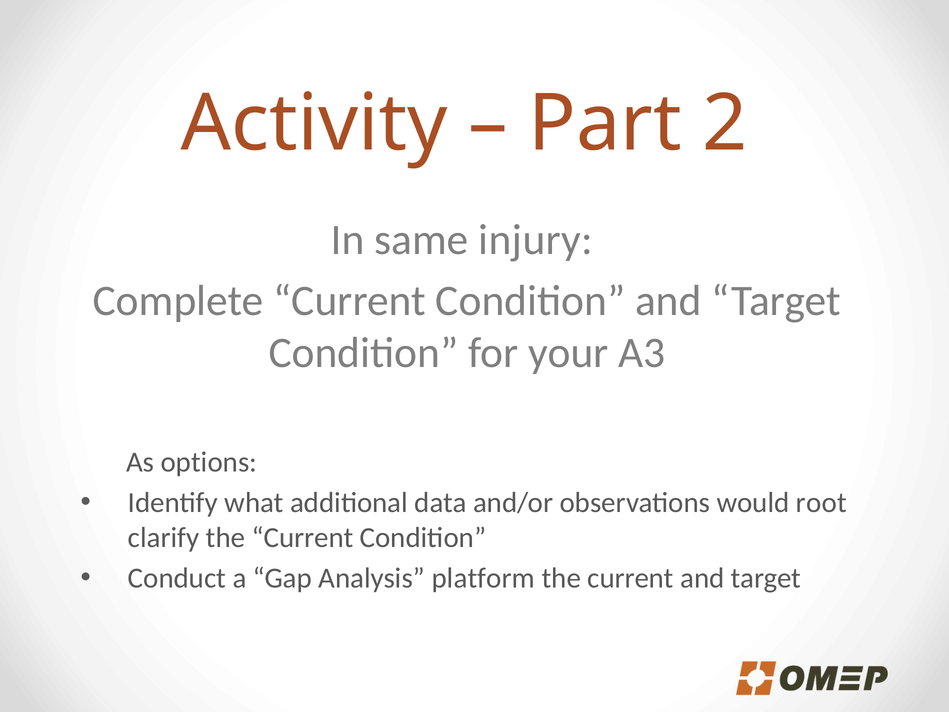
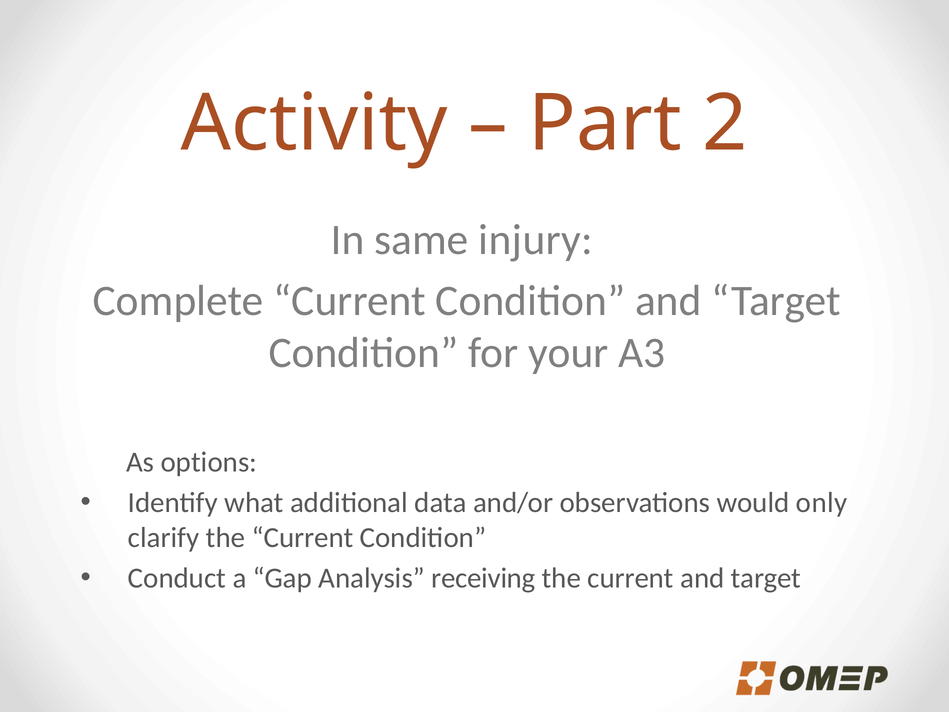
root: root -> only
platform: platform -> receiving
